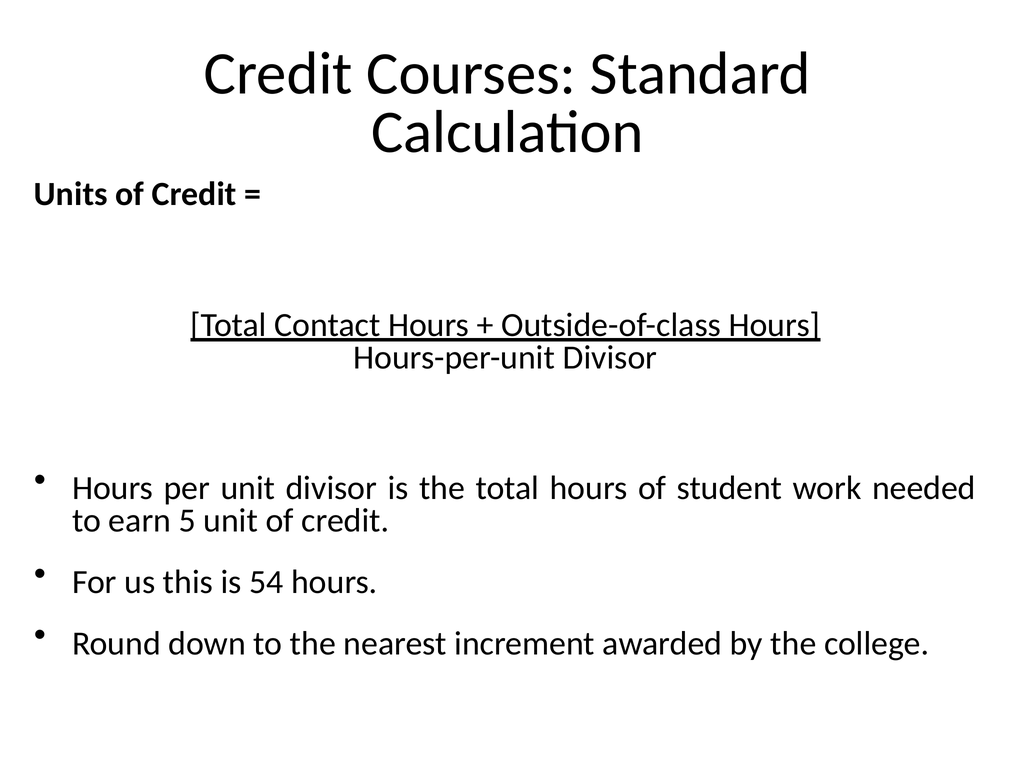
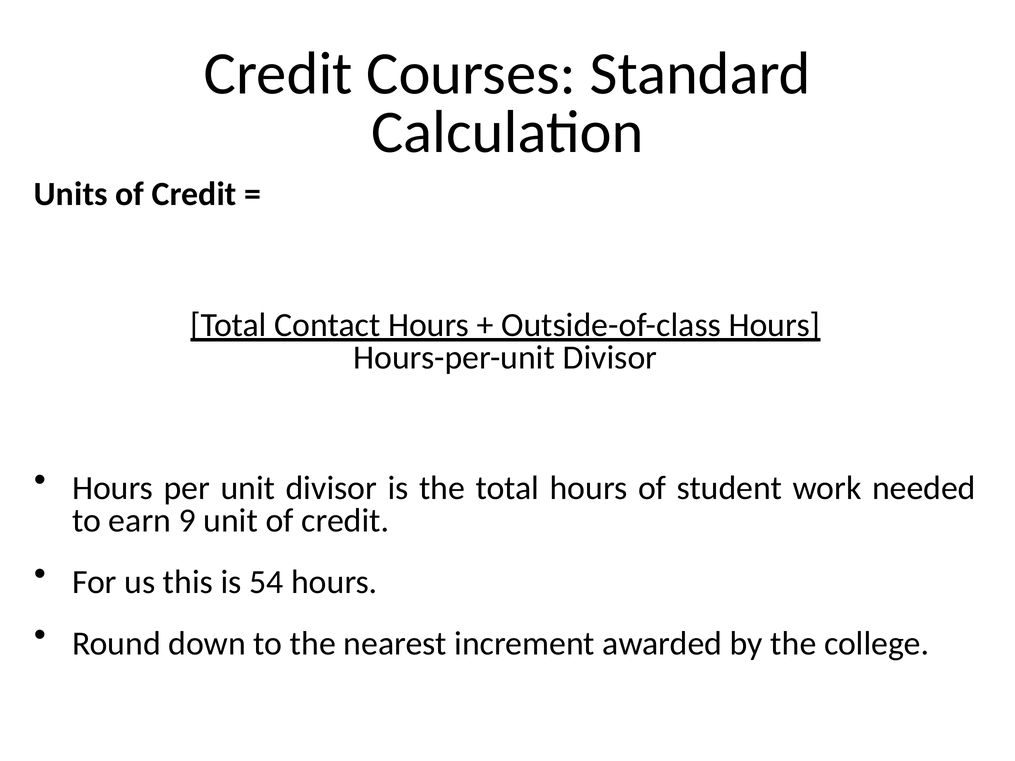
5: 5 -> 9
